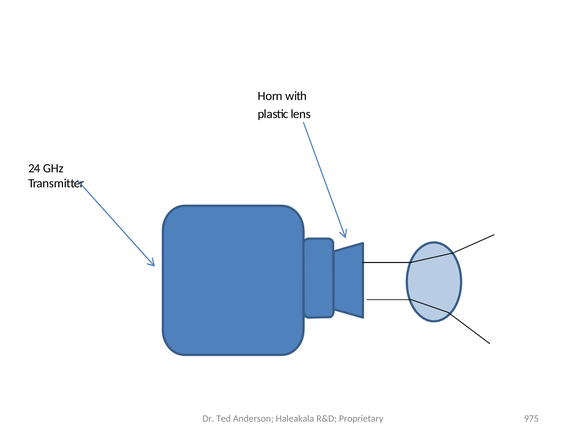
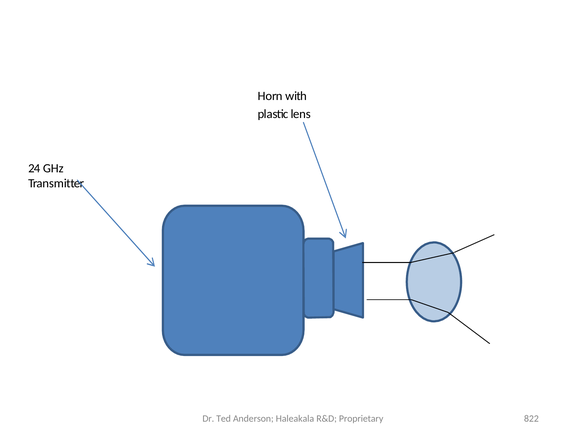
975: 975 -> 822
